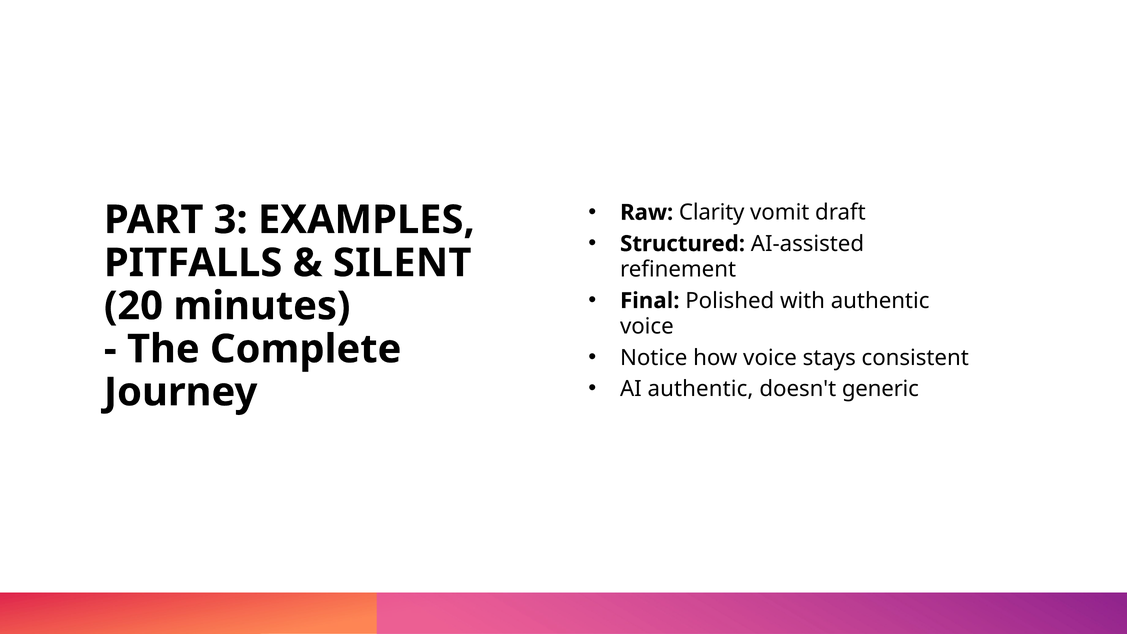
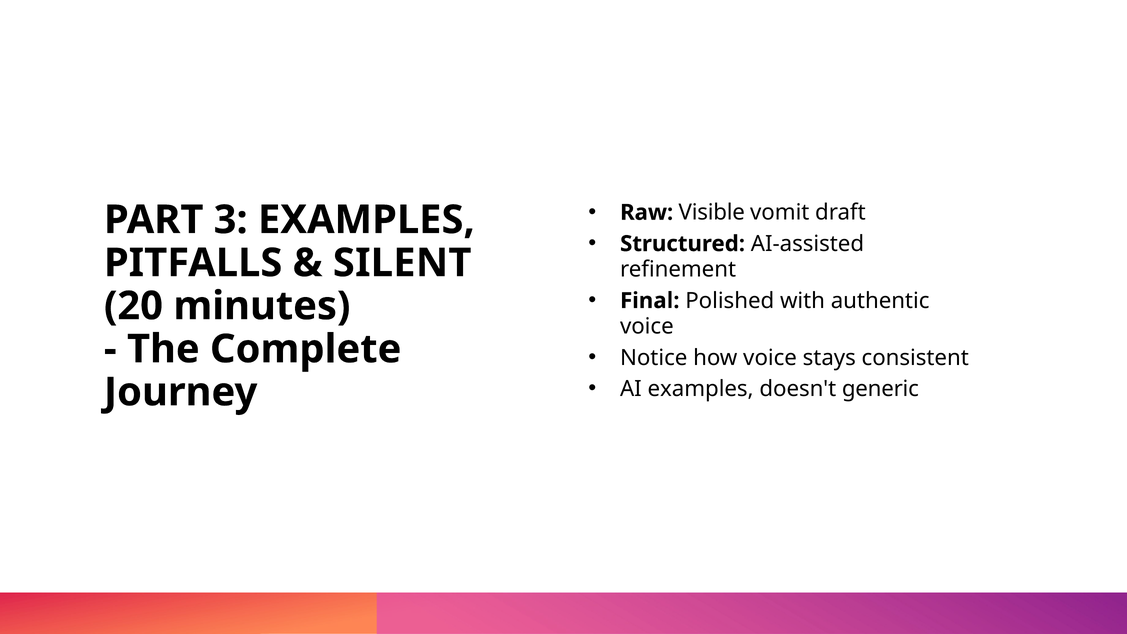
Clarity: Clarity -> Visible
AI authentic: authentic -> examples
